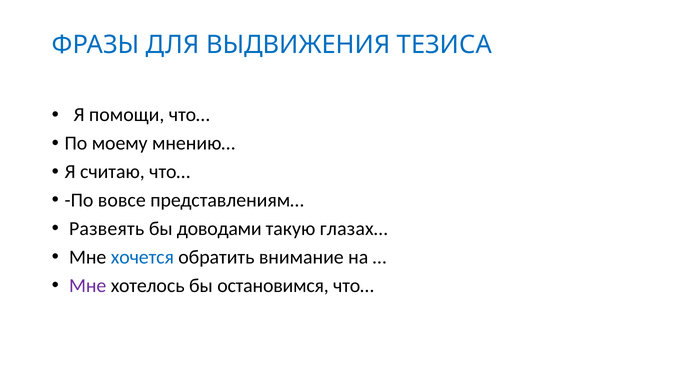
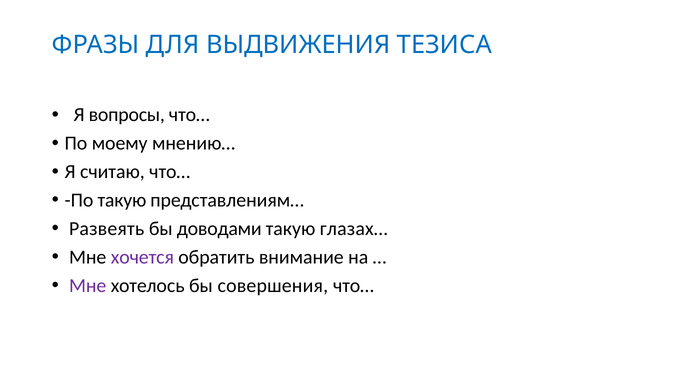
помощи: помощи -> вопросы
По вовсе: вовсе -> такую
хочется colour: blue -> purple
остановимся: остановимся -> совершения
